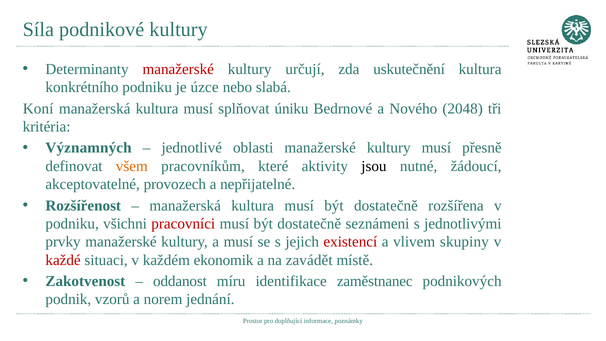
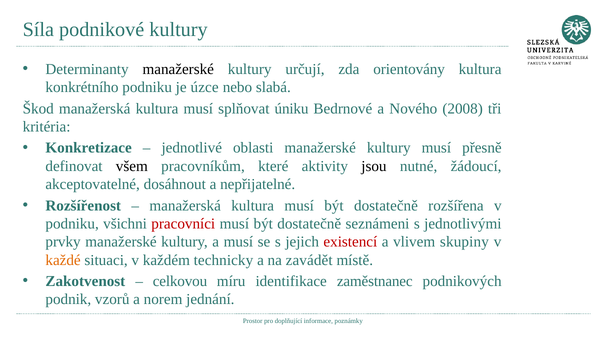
manažerské at (178, 69) colour: red -> black
uskutečnění: uskutečnění -> orientovány
Koní: Koní -> Škod
2048: 2048 -> 2008
Významných: Významných -> Konkretizace
všem colour: orange -> black
provozech: provozech -> dosáhnout
každé colour: red -> orange
ekonomik: ekonomik -> technicky
oddanost: oddanost -> celkovou
